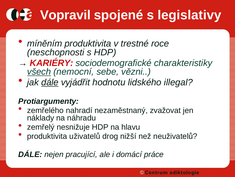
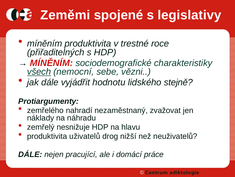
Vopravil: Vopravil -> Zeměmi
neschopnosti: neschopnosti -> přiřaditelných
KARIÉRY at (52, 63): KARIÉRY -> MÍNĚNÍM
dále at (50, 82) underline: present -> none
illegal: illegal -> stejně
